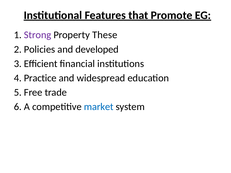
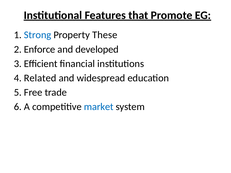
Strong colour: purple -> blue
Policies: Policies -> Enforce
Practice: Practice -> Related
